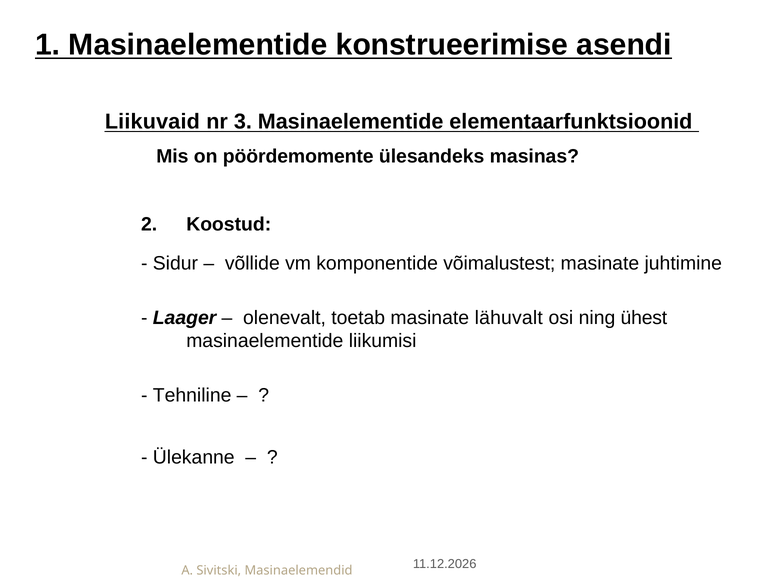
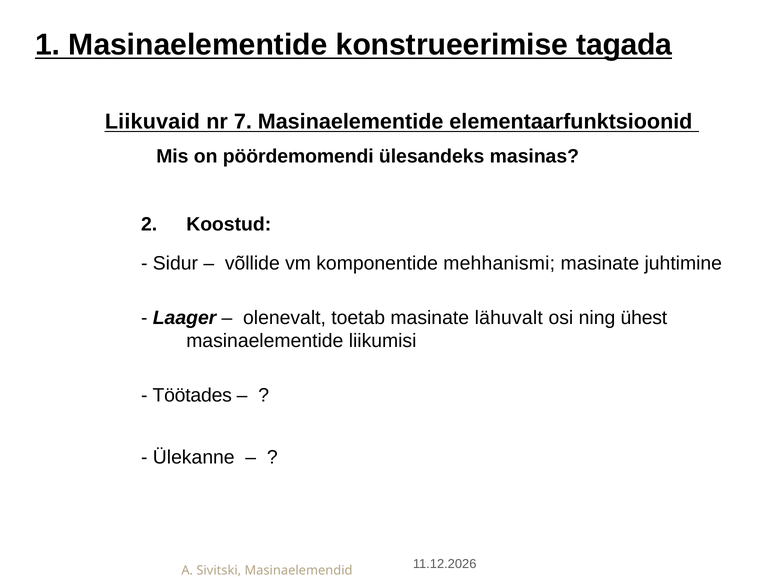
asendi: asendi -> tagada
3: 3 -> 7
pöördemomente: pöördemomente -> pöördemomendi
võimalustest: võimalustest -> mehhanismi
Tehniline: Tehniline -> Töötades
